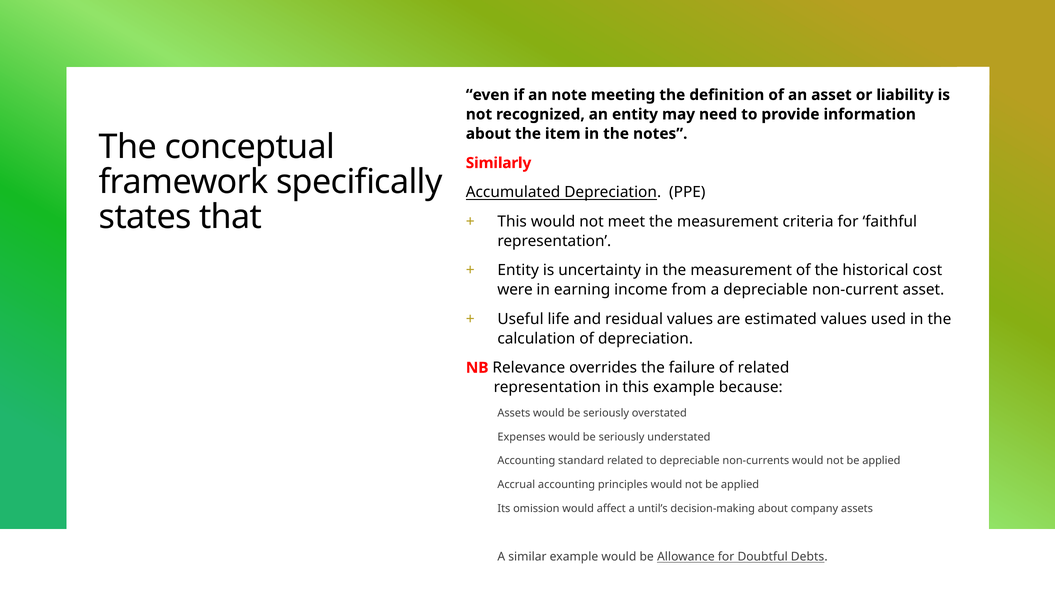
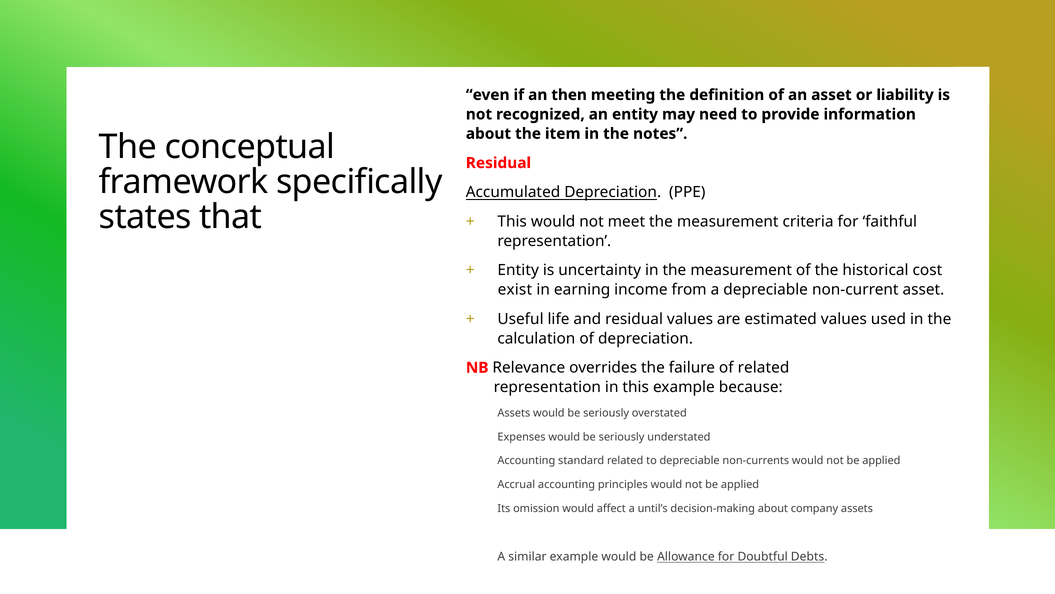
note: note -> then
Similarly at (499, 163): Similarly -> Residual
were: were -> exist
